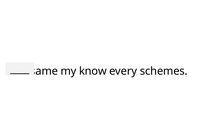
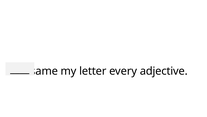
know: know -> letter
schemes: schemes -> adjective
